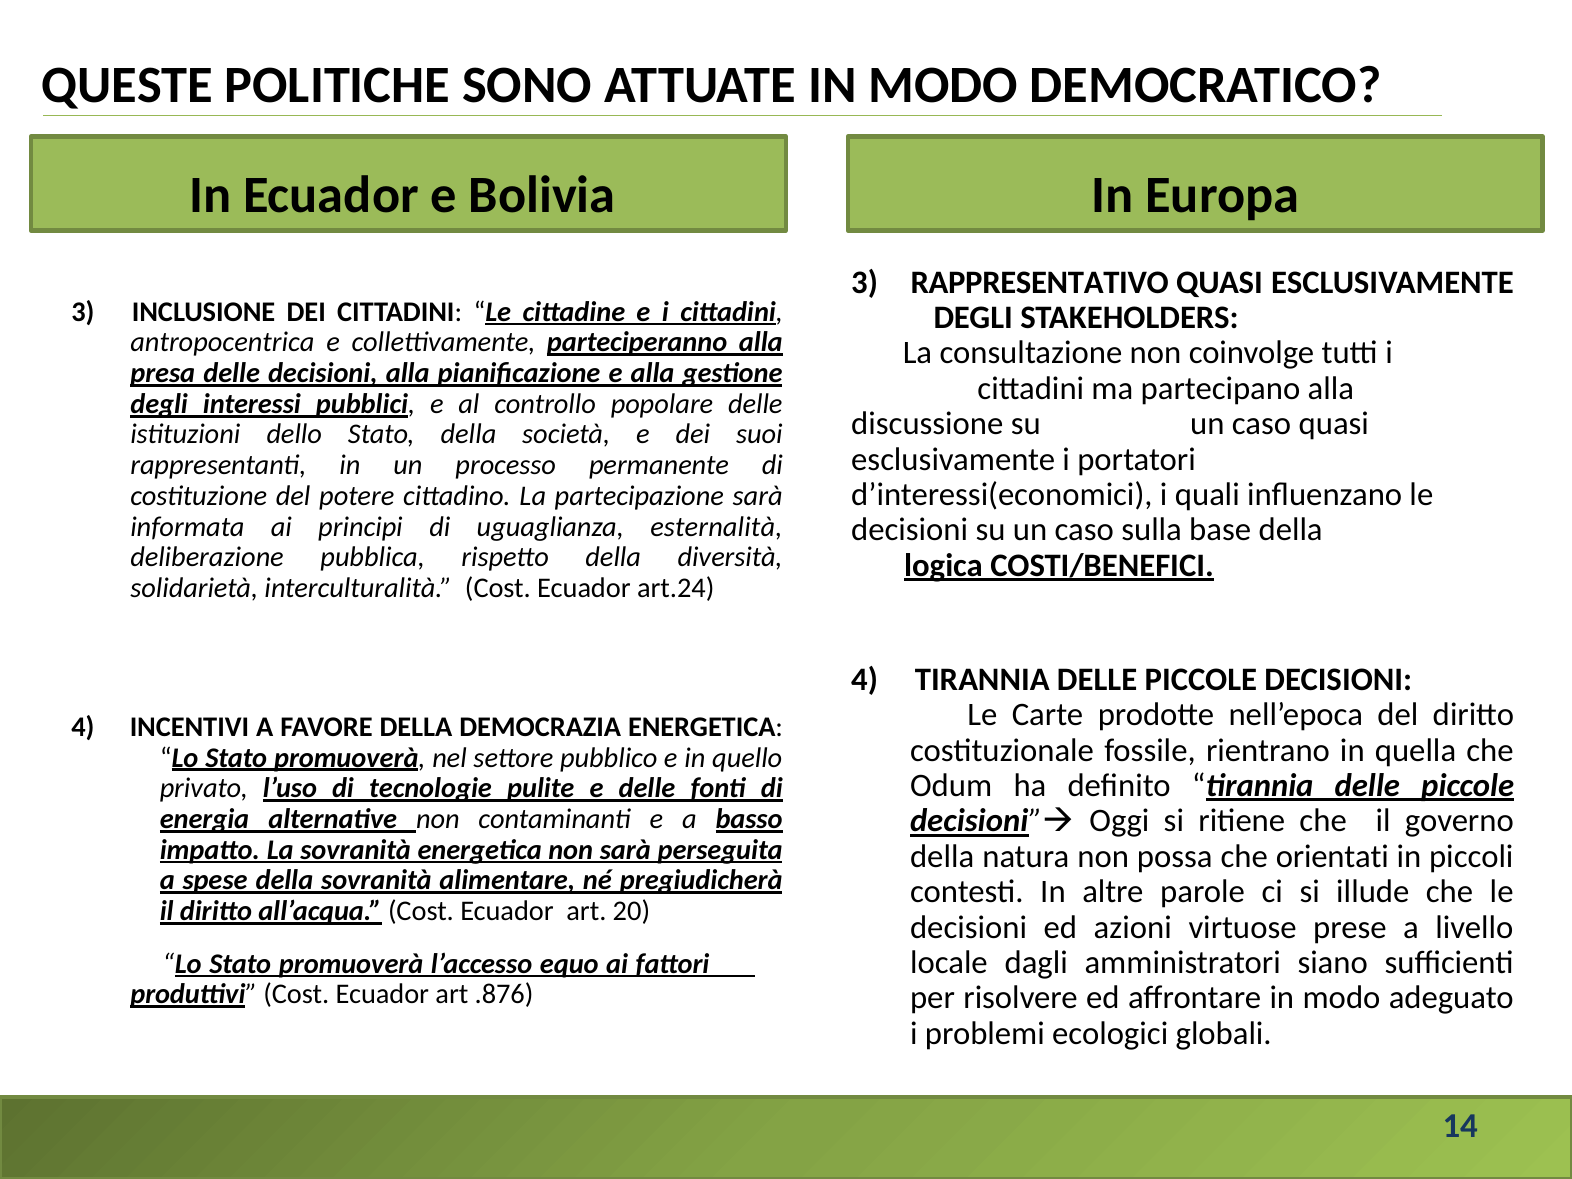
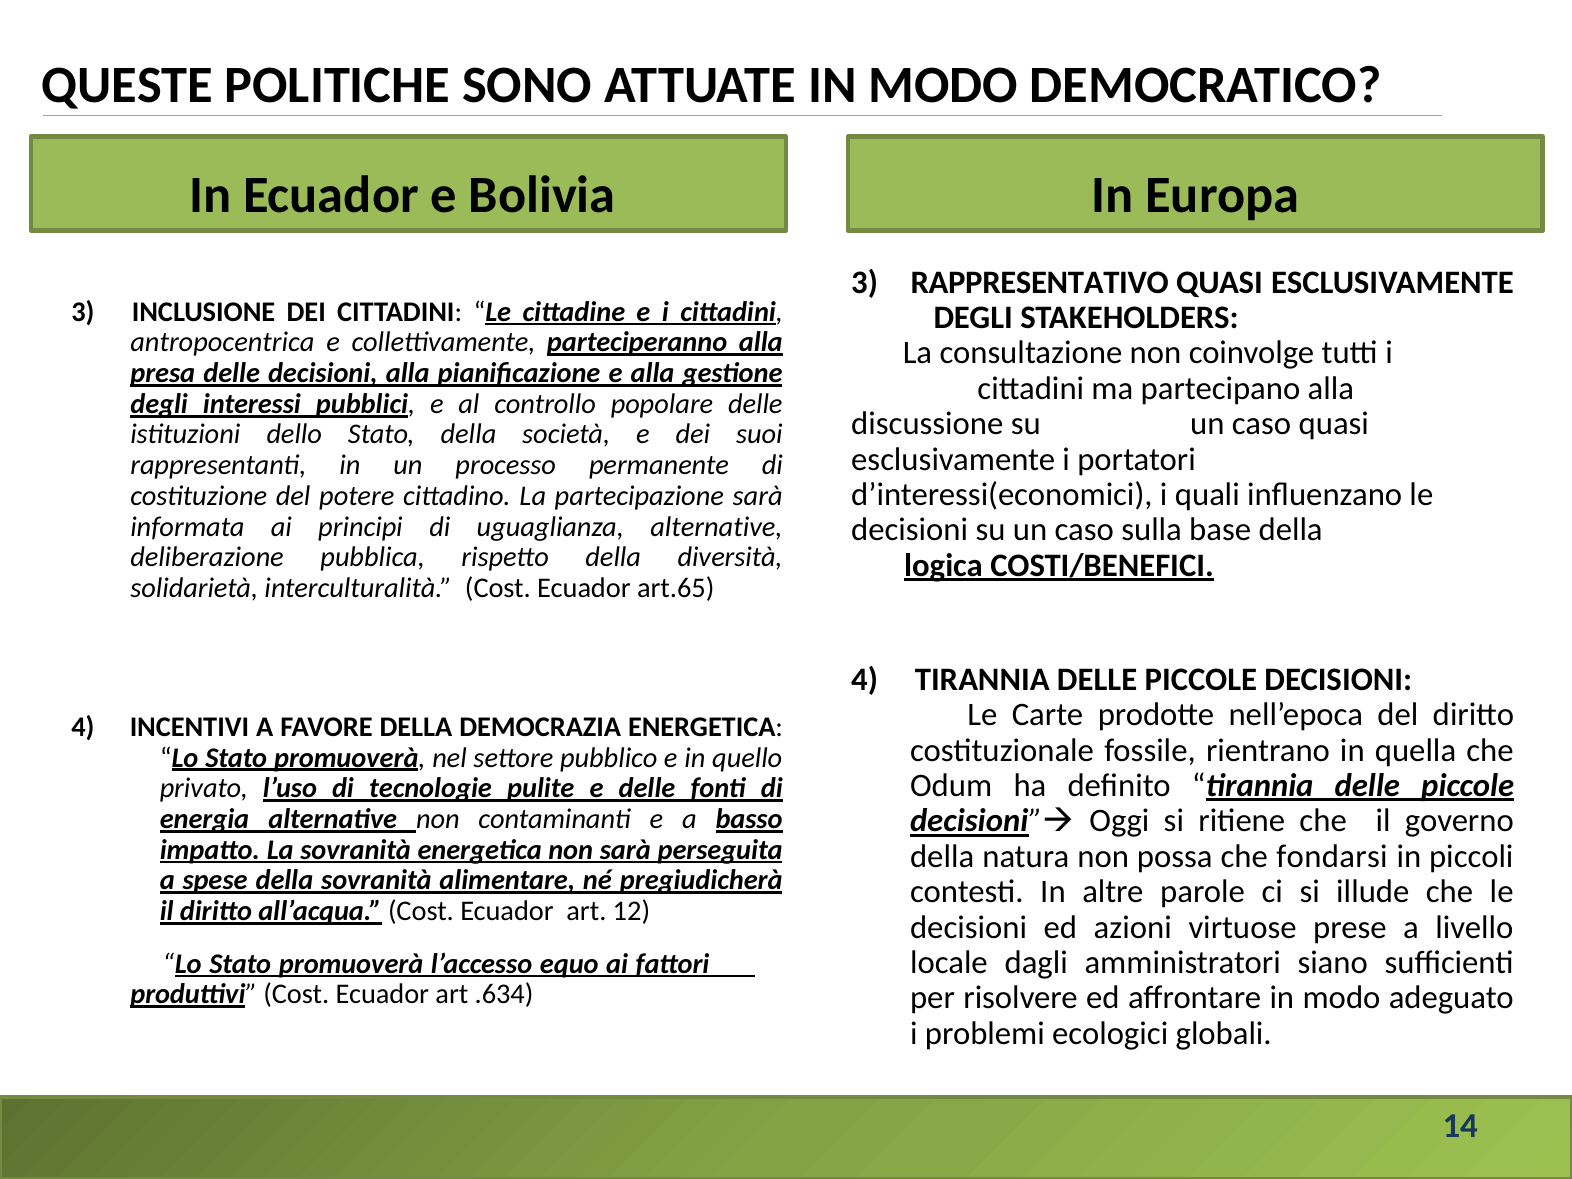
uguaglianza esternalità: esternalità -> alternative
art.24: art.24 -> art.65
orientati: orientati -> fondarsi
20: 20 -> 12
.876: .876 -> .634
